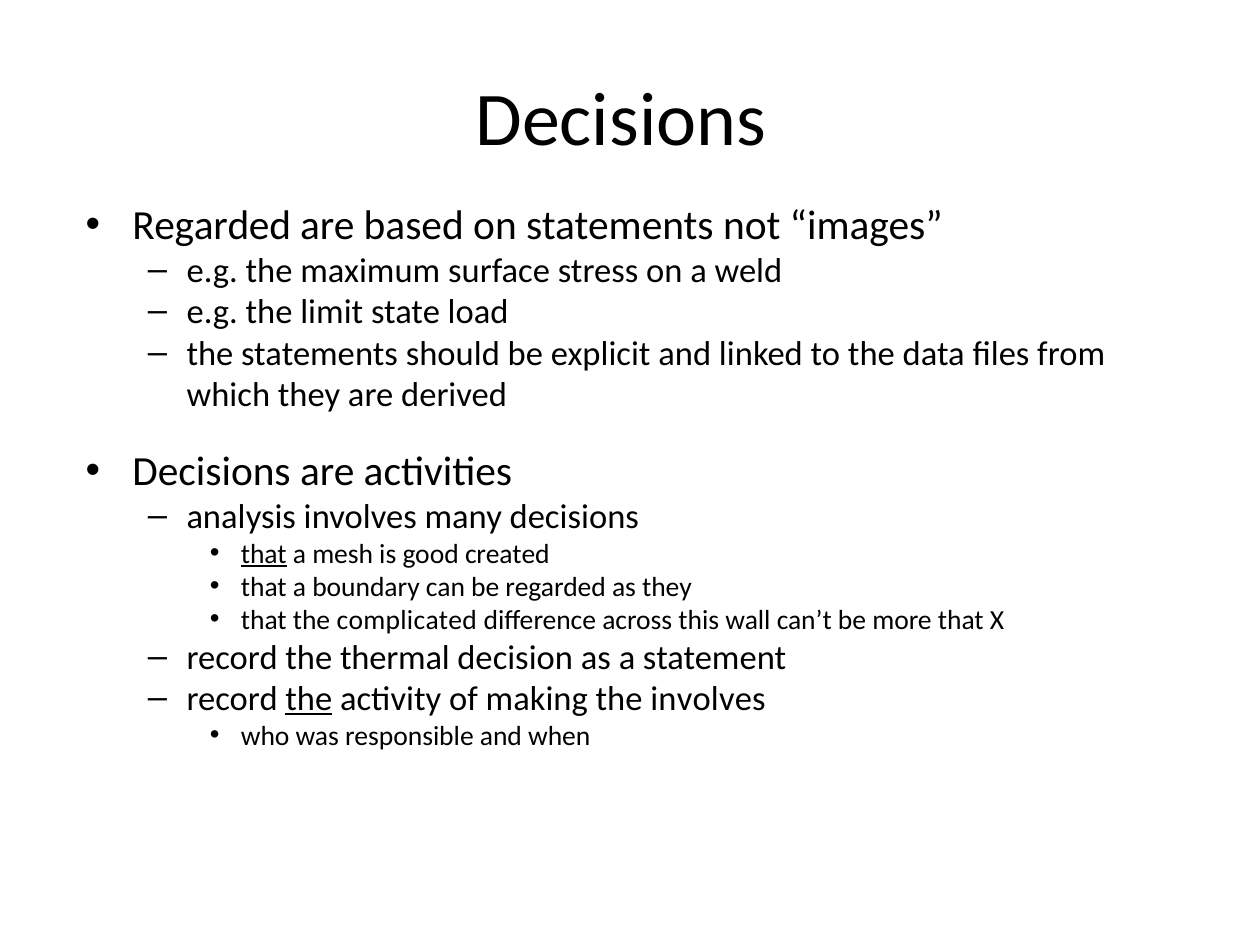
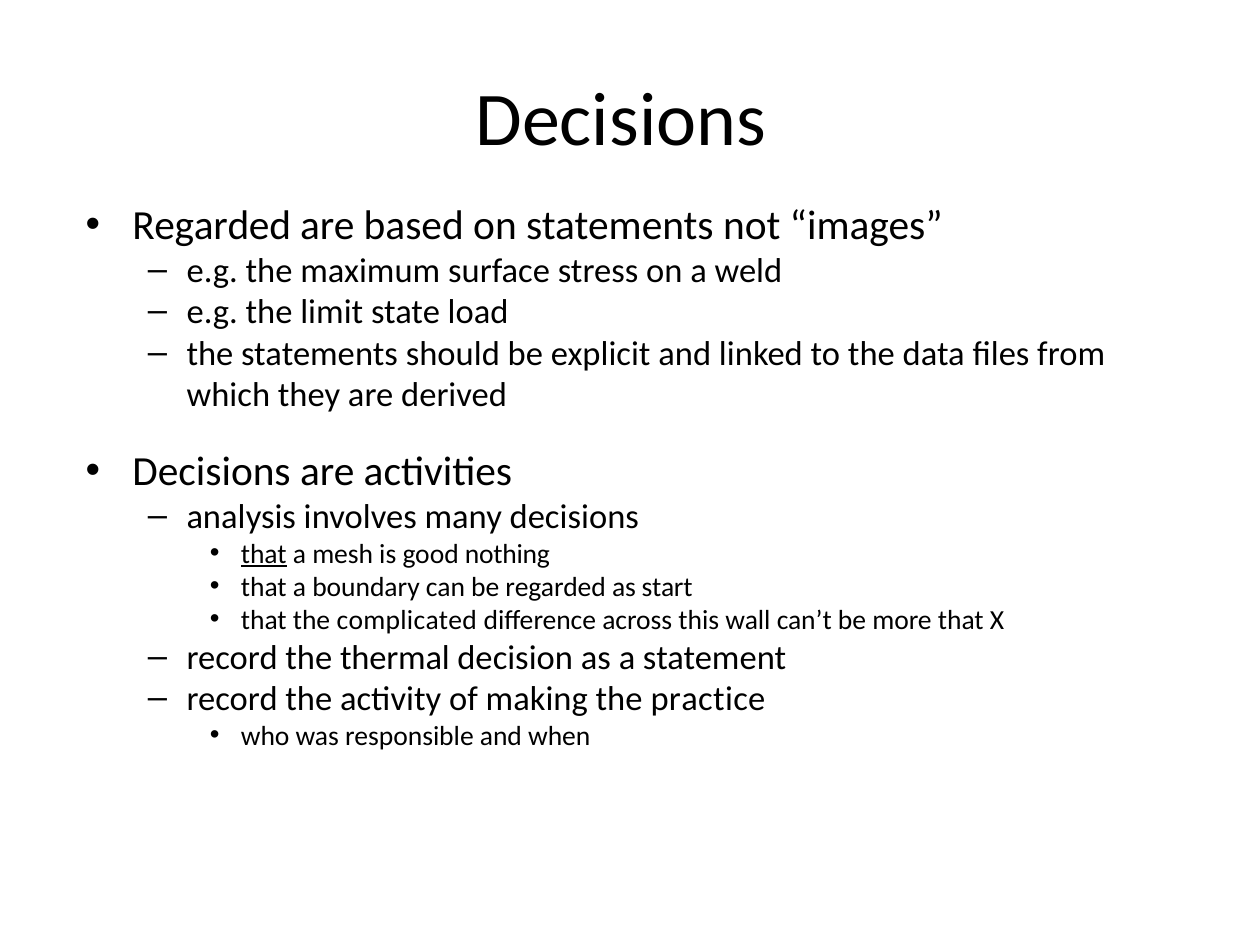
created: created -> nothing
as they: they -> start
the at (309, 700) underline: present -> none
the involves: involves -> practice
